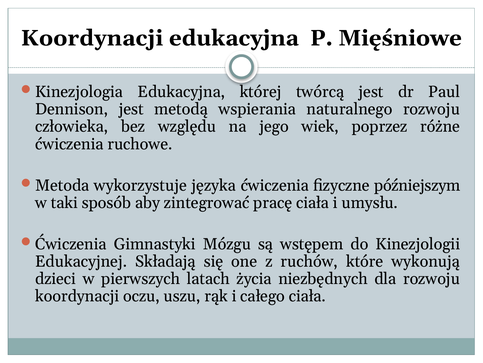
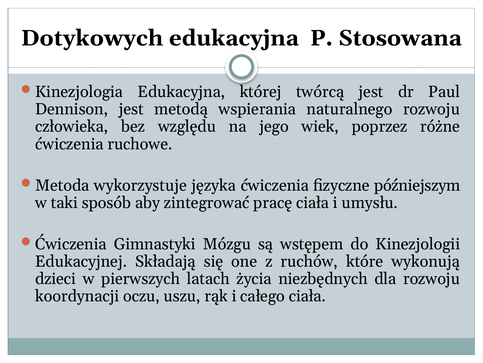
Koordynacji at (92, 38): Koordynacji -> Dotykowych
Mięśniowe: Mięśniowe -> Stosowana
